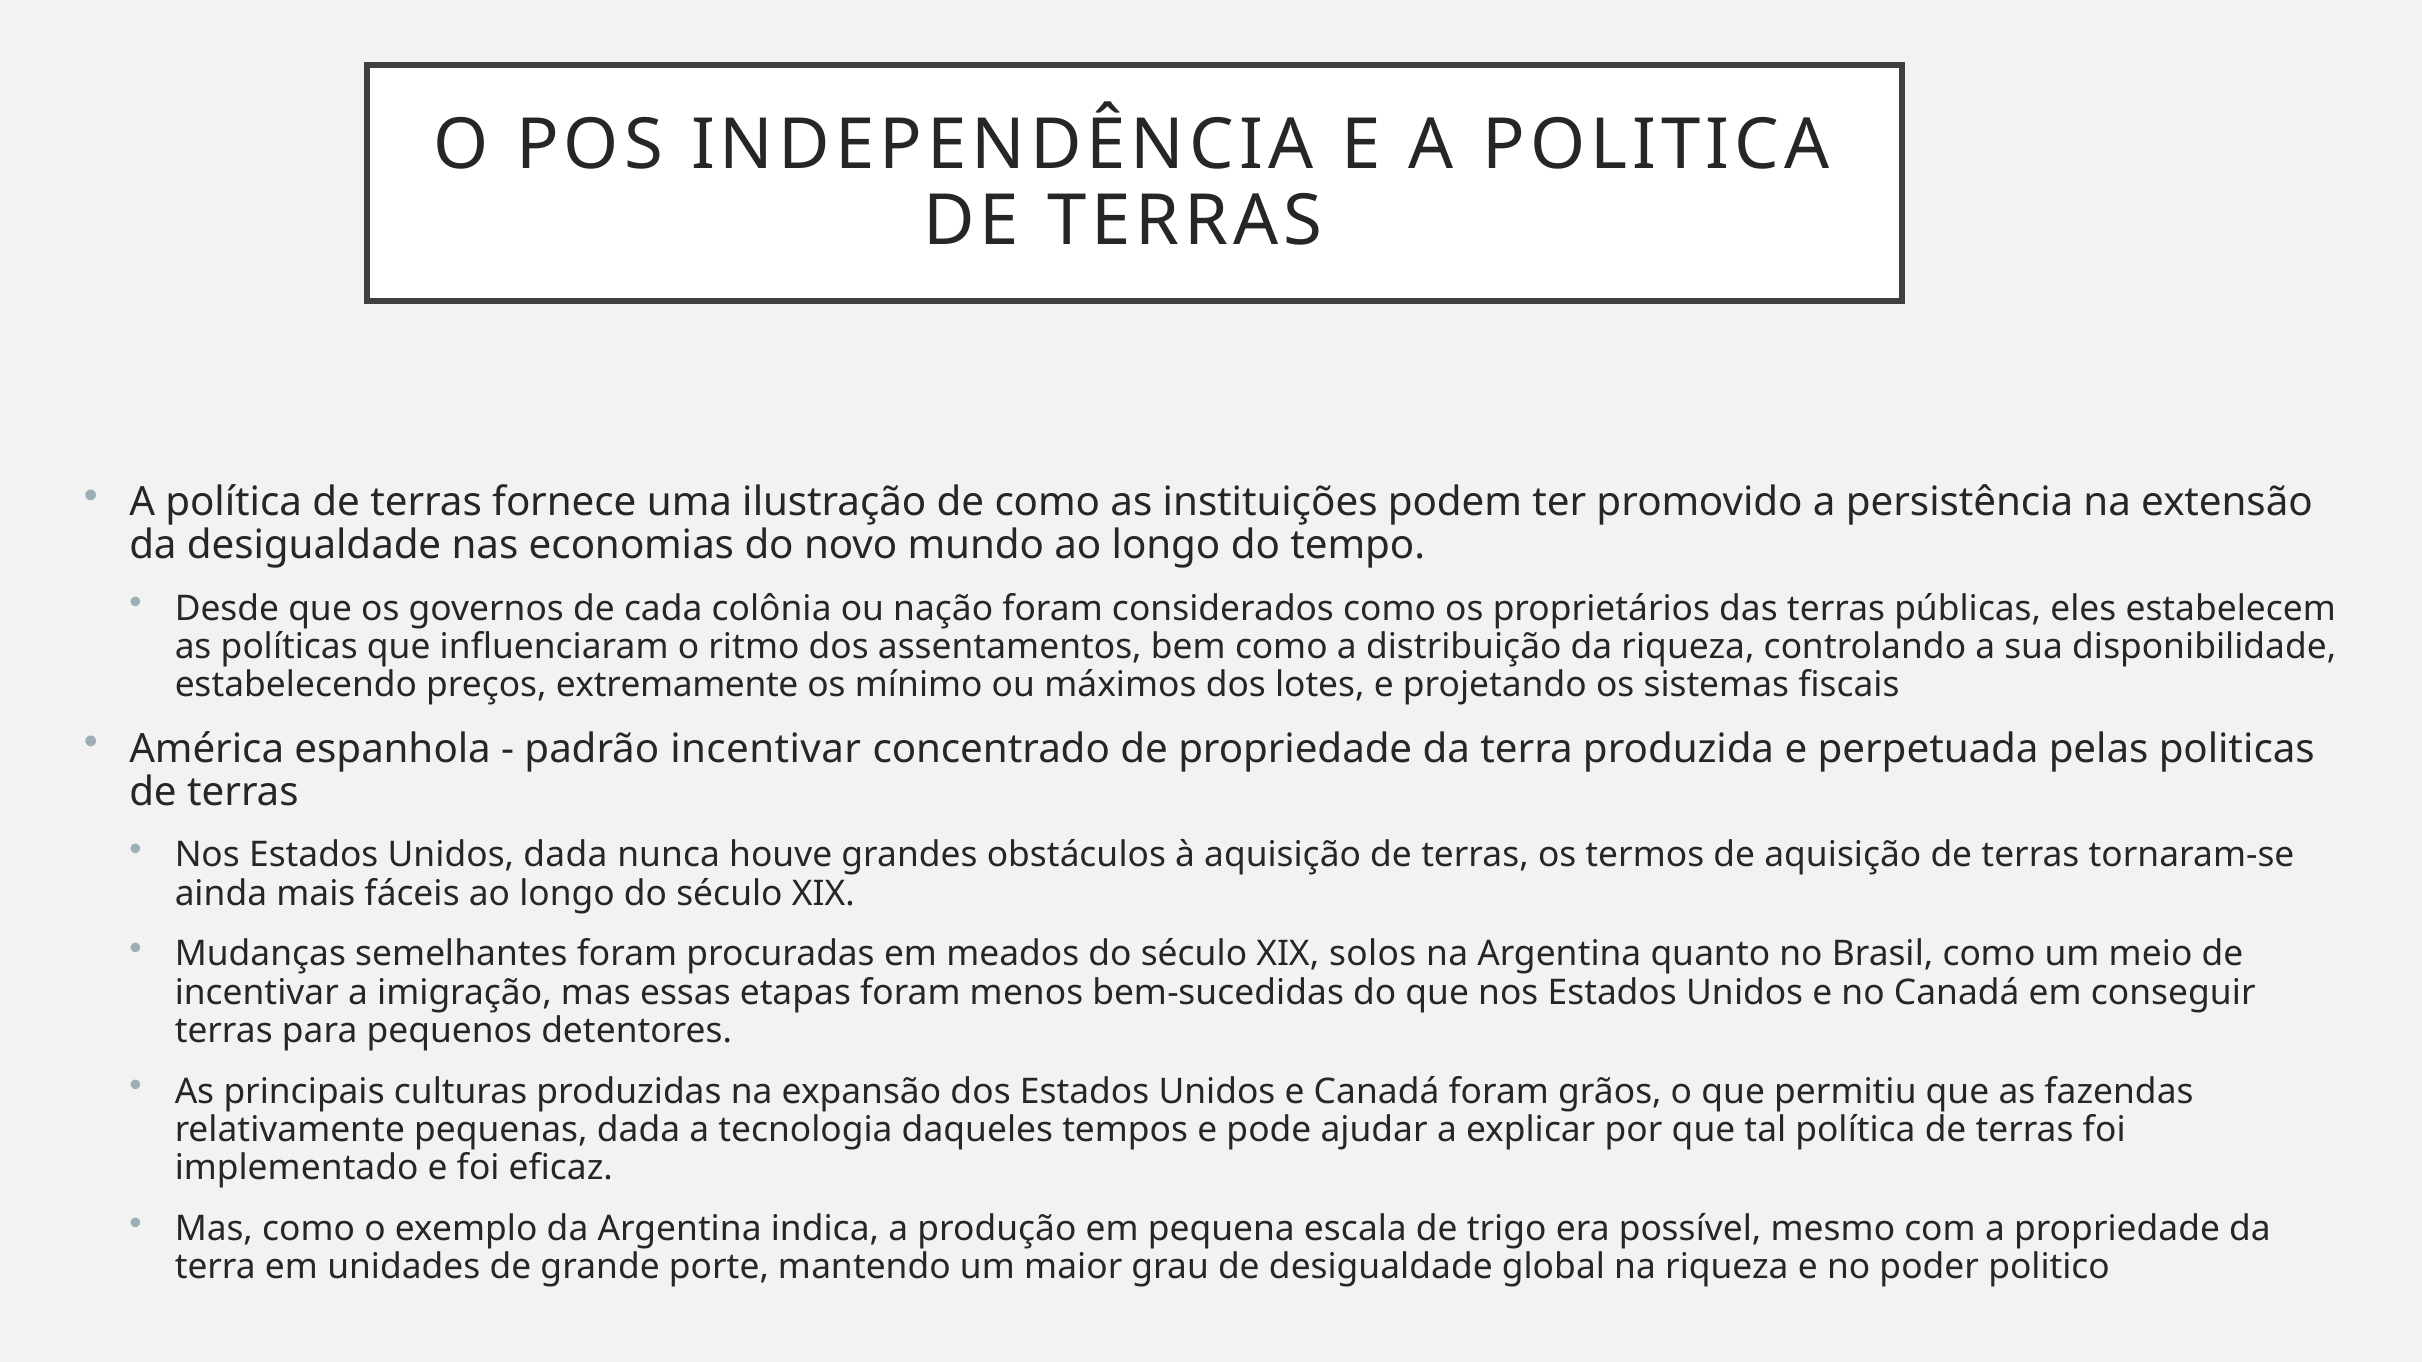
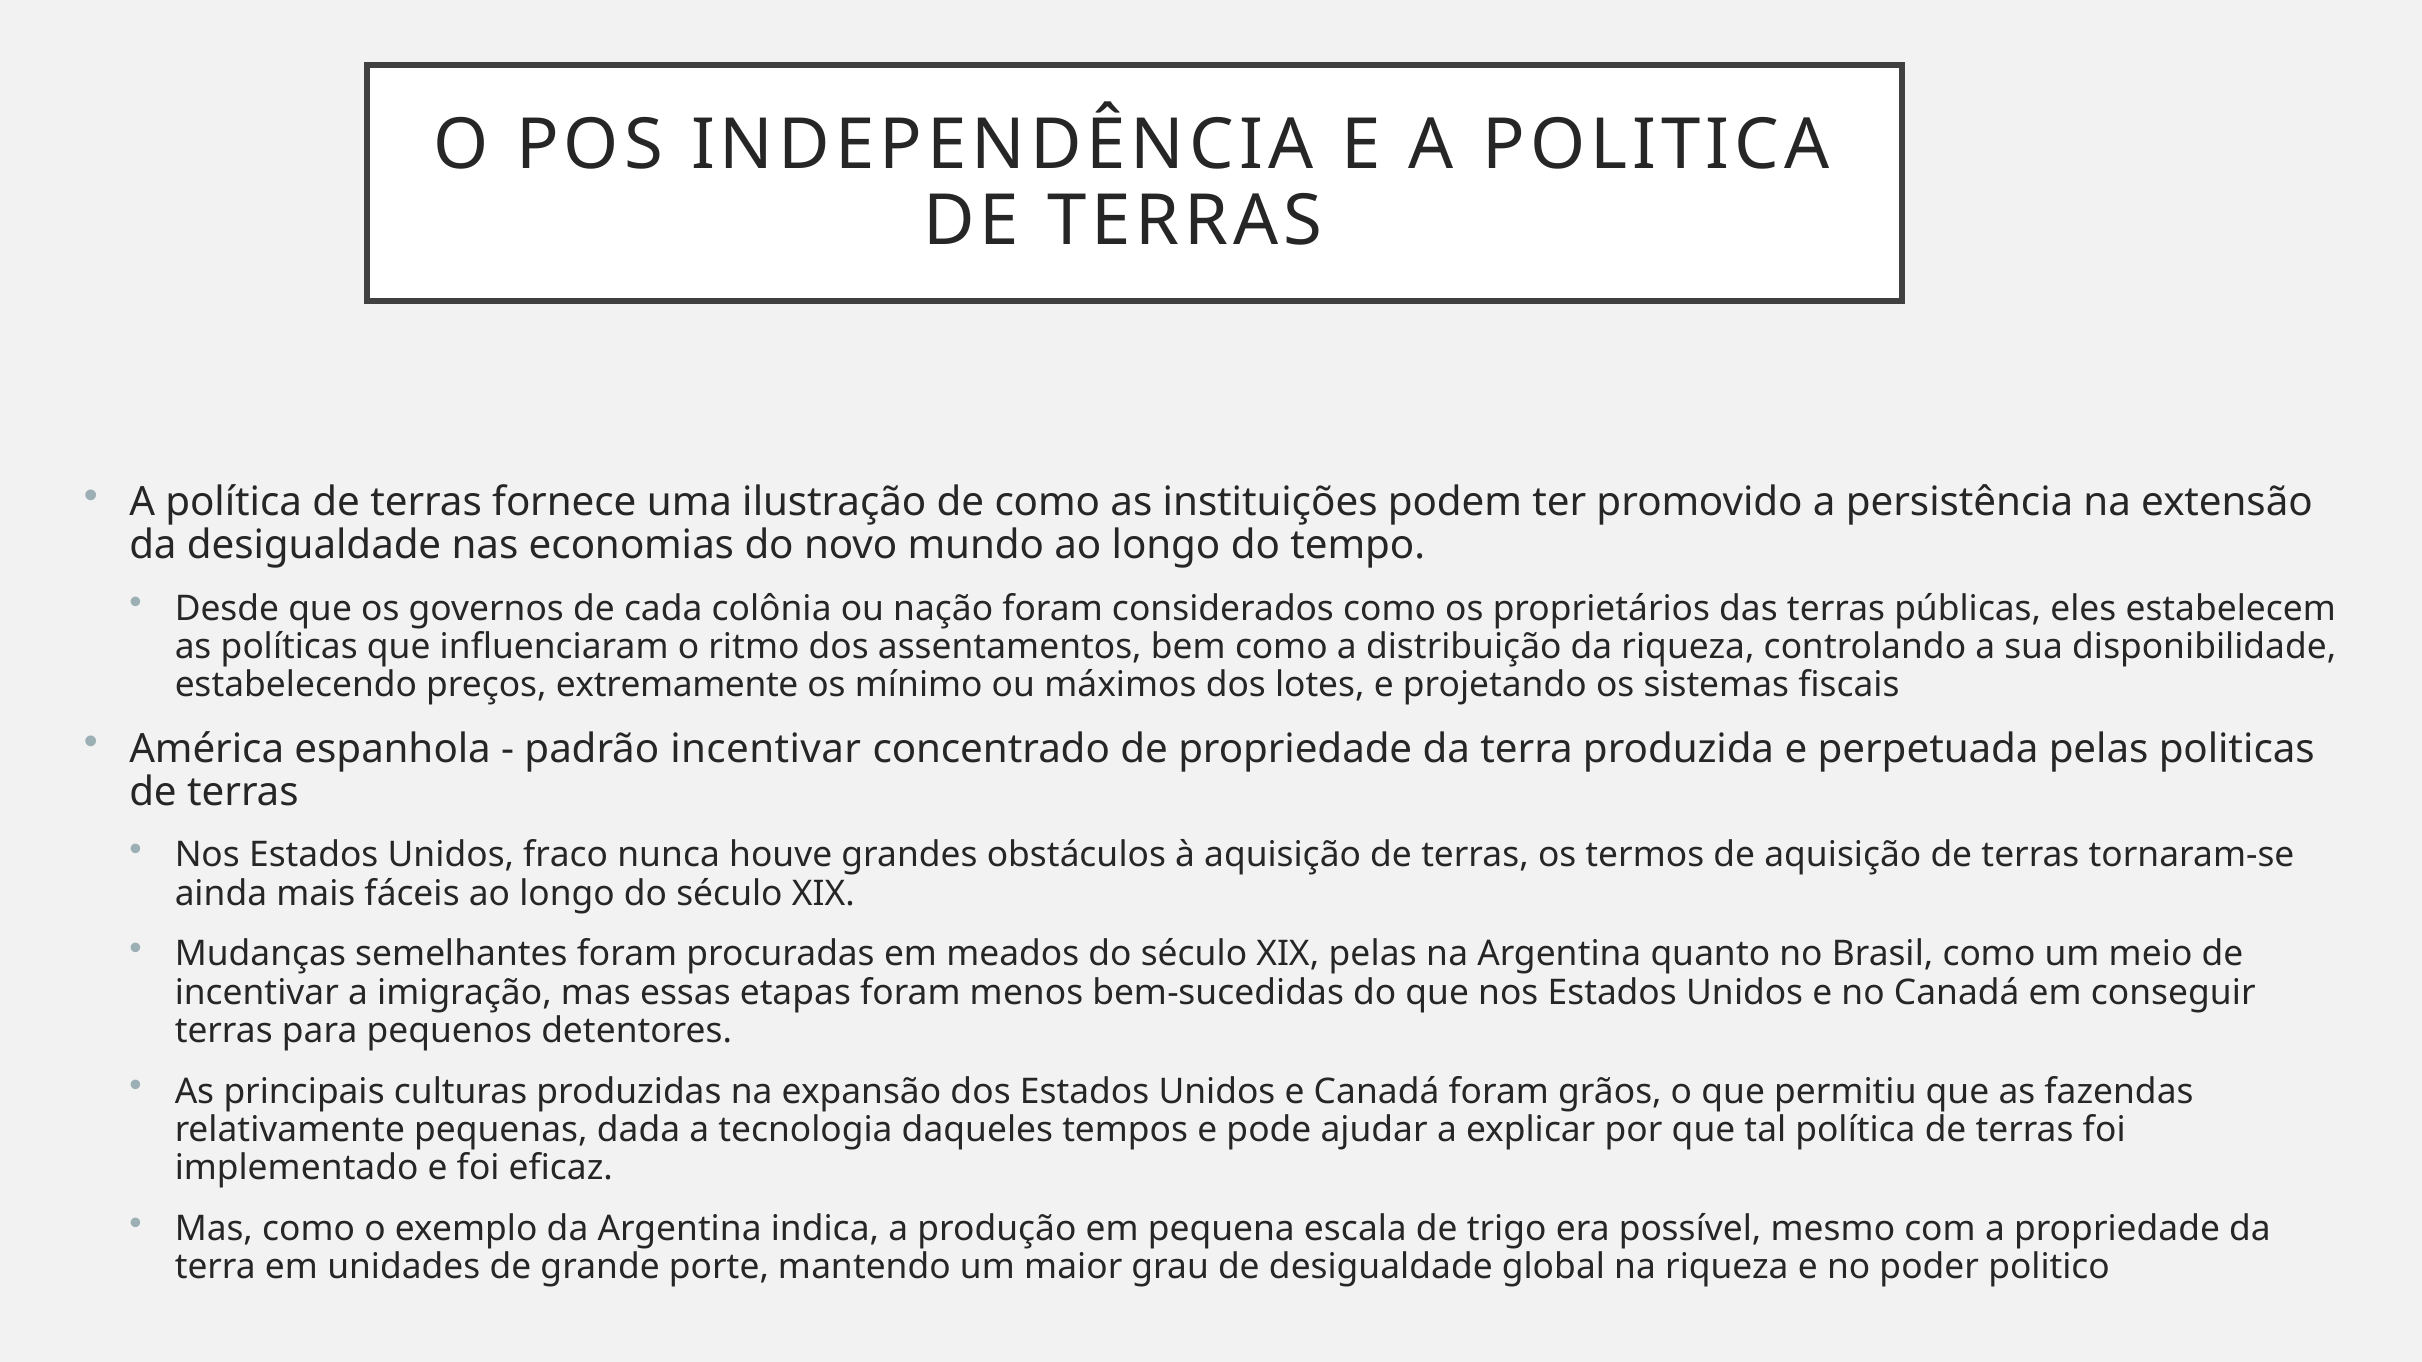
Unidos dada: dada -> fraco
XIX solos: solos -> pelas
